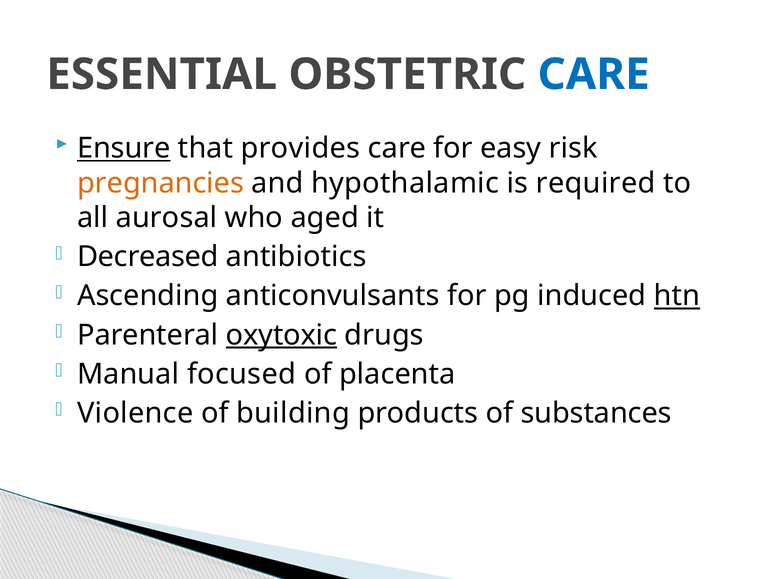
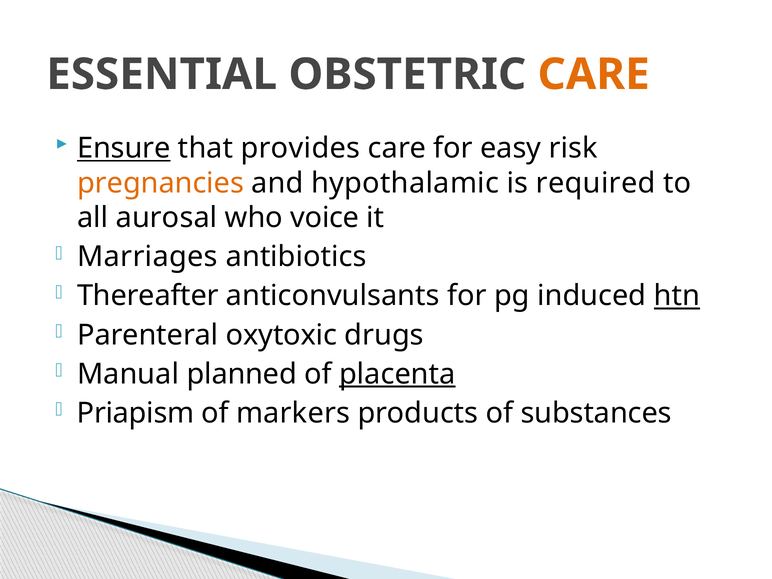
CARE at (594, 74) colour: blue -> orange
aged: aged -> voice
Decreased: Decreased -> Marriages
Ascending: Ascending -> Thereafter
oxytoxic underline: present -> none
focused: focused -> planned
placenta underline: none -> present
Violence: Violence -> Priapism
building: building -> markers
